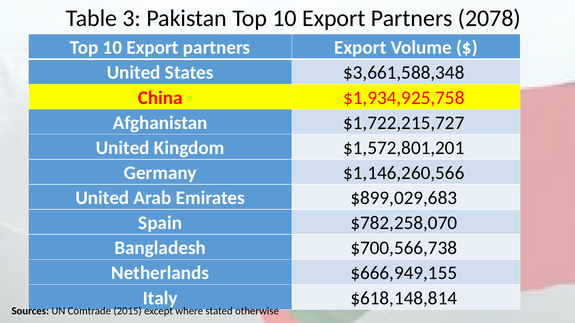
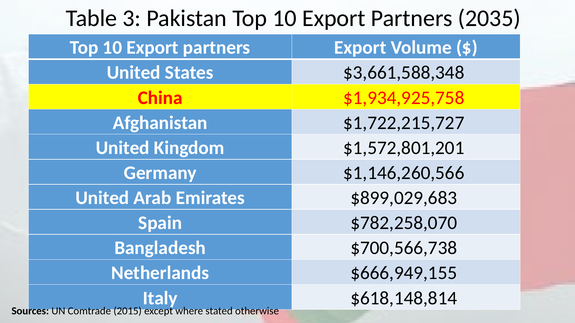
2078: 2078 -> 2035
